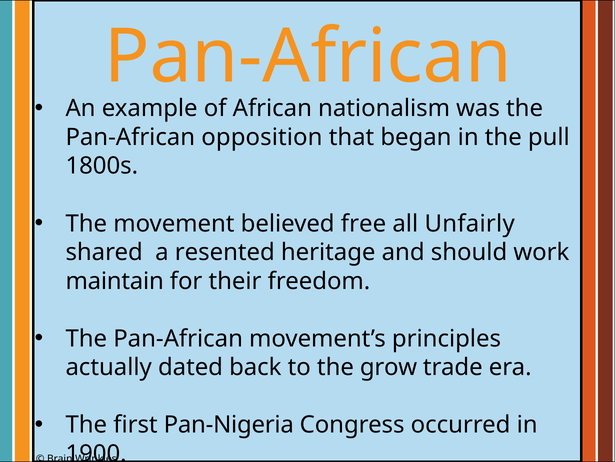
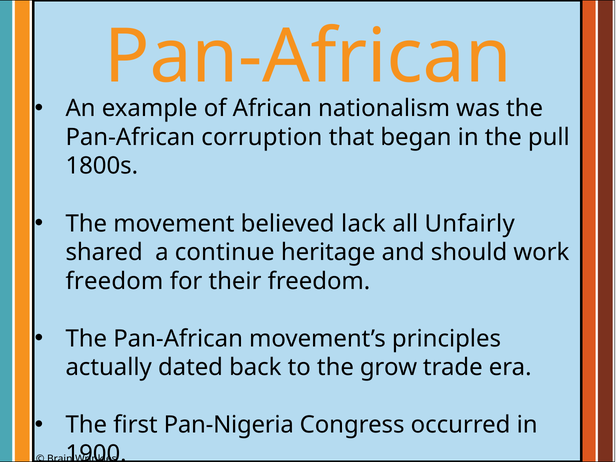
opposition: opposition -> corruption
free: free -> lack
resented: resented -> continue
maintain at (115, 281): maintain -> freedom
